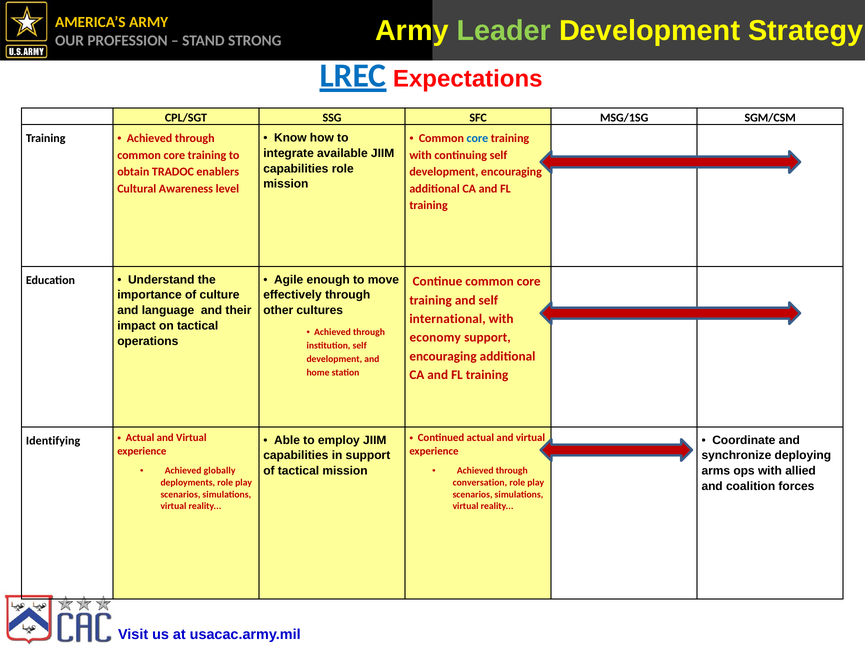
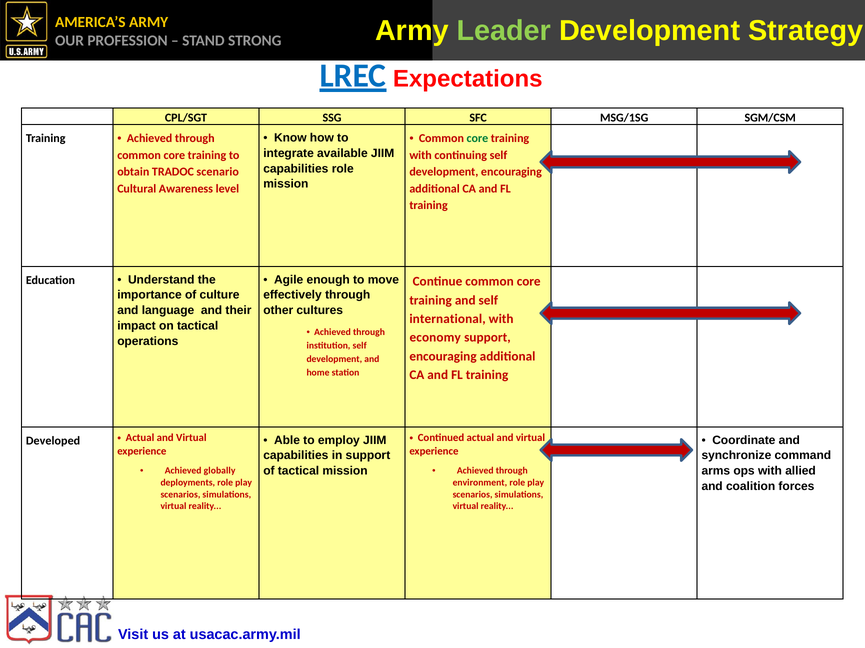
core at (477, 139) colour: blue -> green
enablers: enablers -> scenario
Identifying: Identifying -> Developed
deploying: deploying -> command
conversation: conversation -> environment
